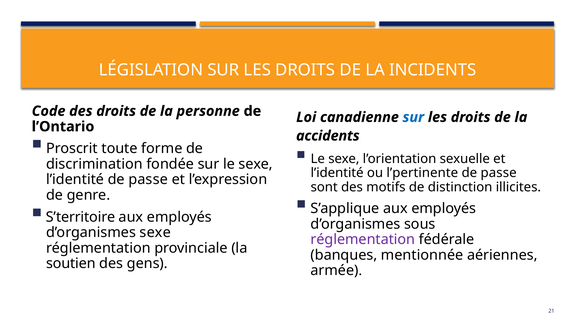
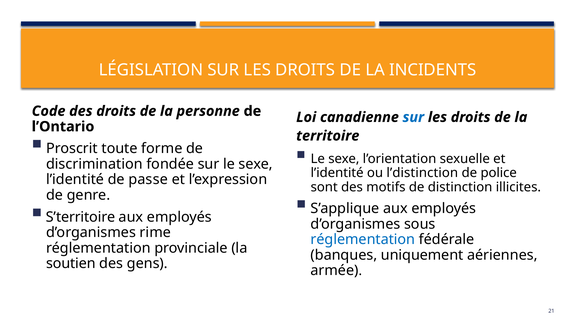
accidents: accidents -> territoire
l’pertinente: l’pertinente -> l’distinction
passe at (499, 173): passe -> police
d’organismes sexe: sexe -> rime
réglementation at (363, 240) colour: purple -> blue
mentionnée: mentionnée -> uniquement
